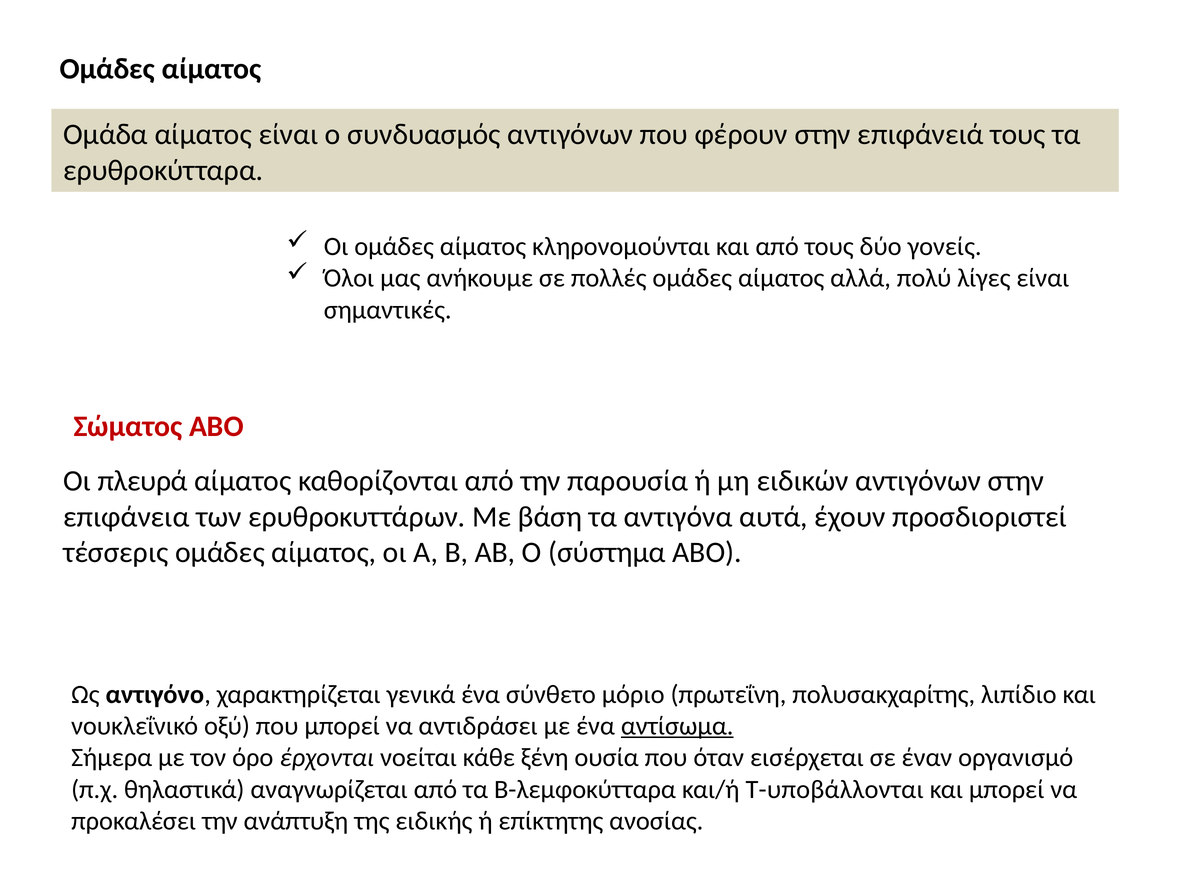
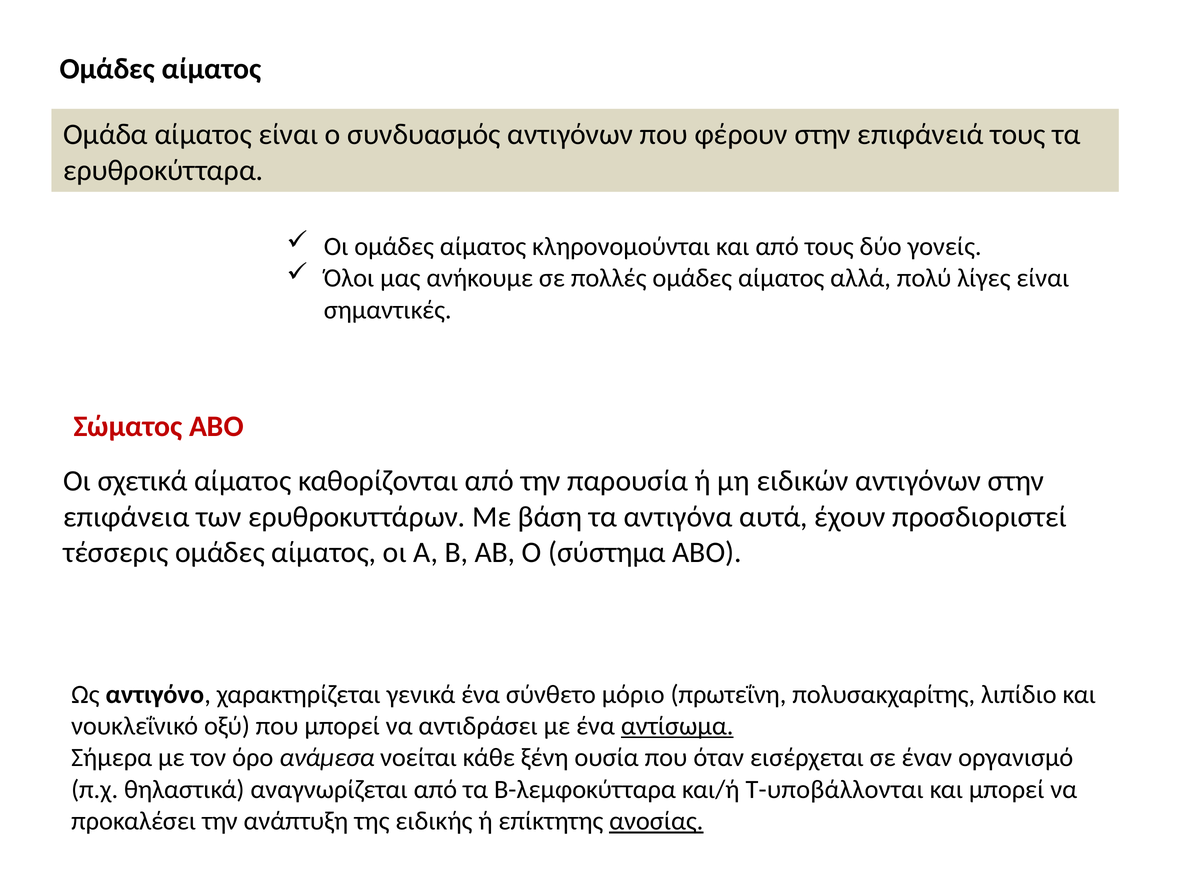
πλευρά: πλευρά -> σχετικά
έρχονται: έρχονται -> ανάμεσα
ανοσίας underline: none -> present
